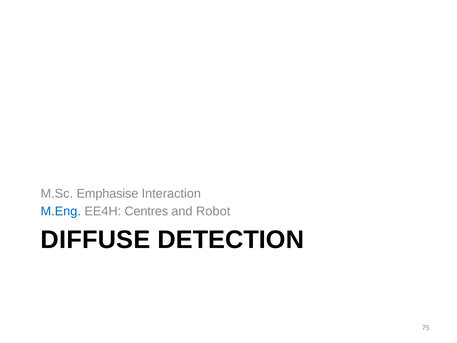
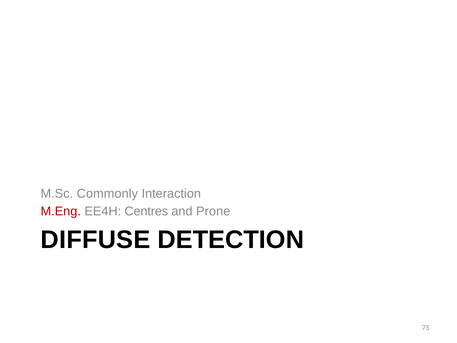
Emphasise: Emphasise -> Commonly
M.Eng colour: blue -> red
Robot: Robot -> Prone
